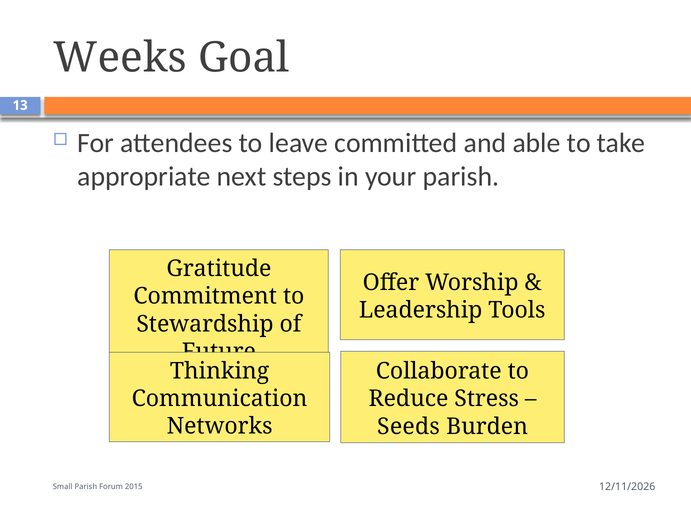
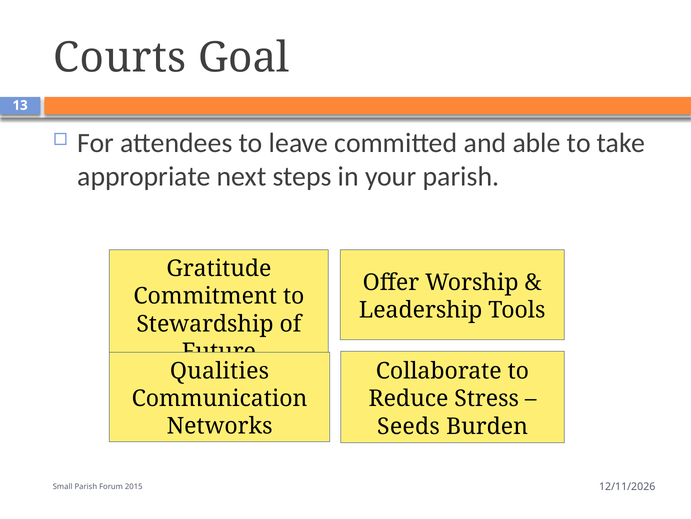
Weeks: Weeks -> Courts
Thinking: Thinking -> Qualities
